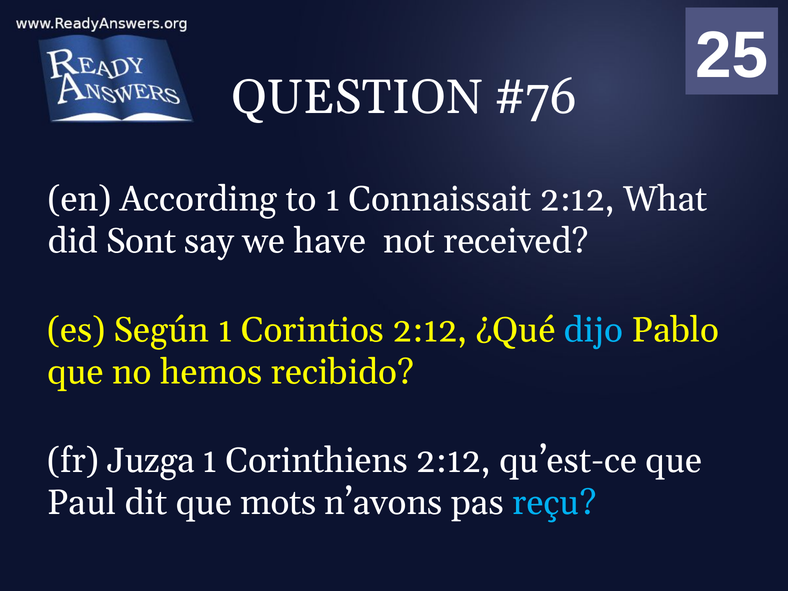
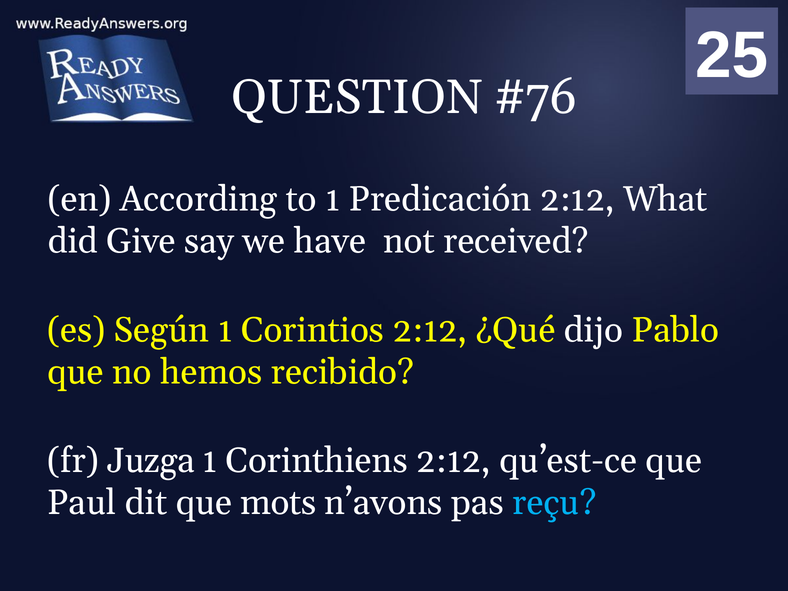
Connaissait: Connaissait -> Predicación
Sont: Sont -> Give
dijo colour: light blue -> white
